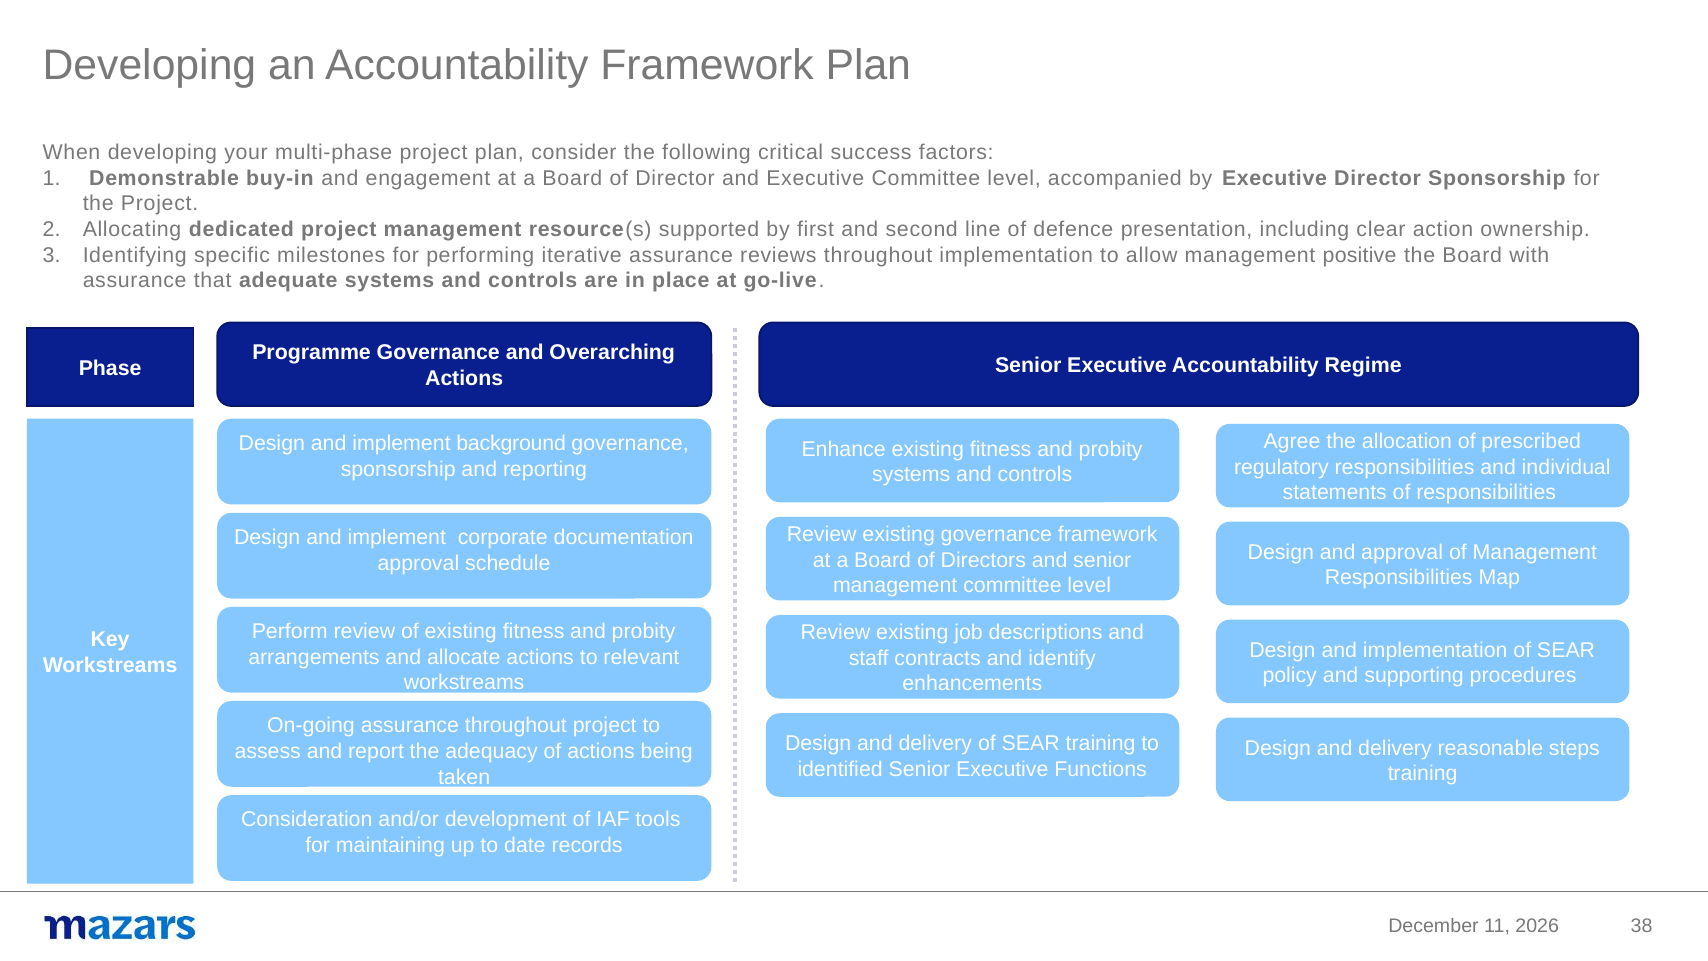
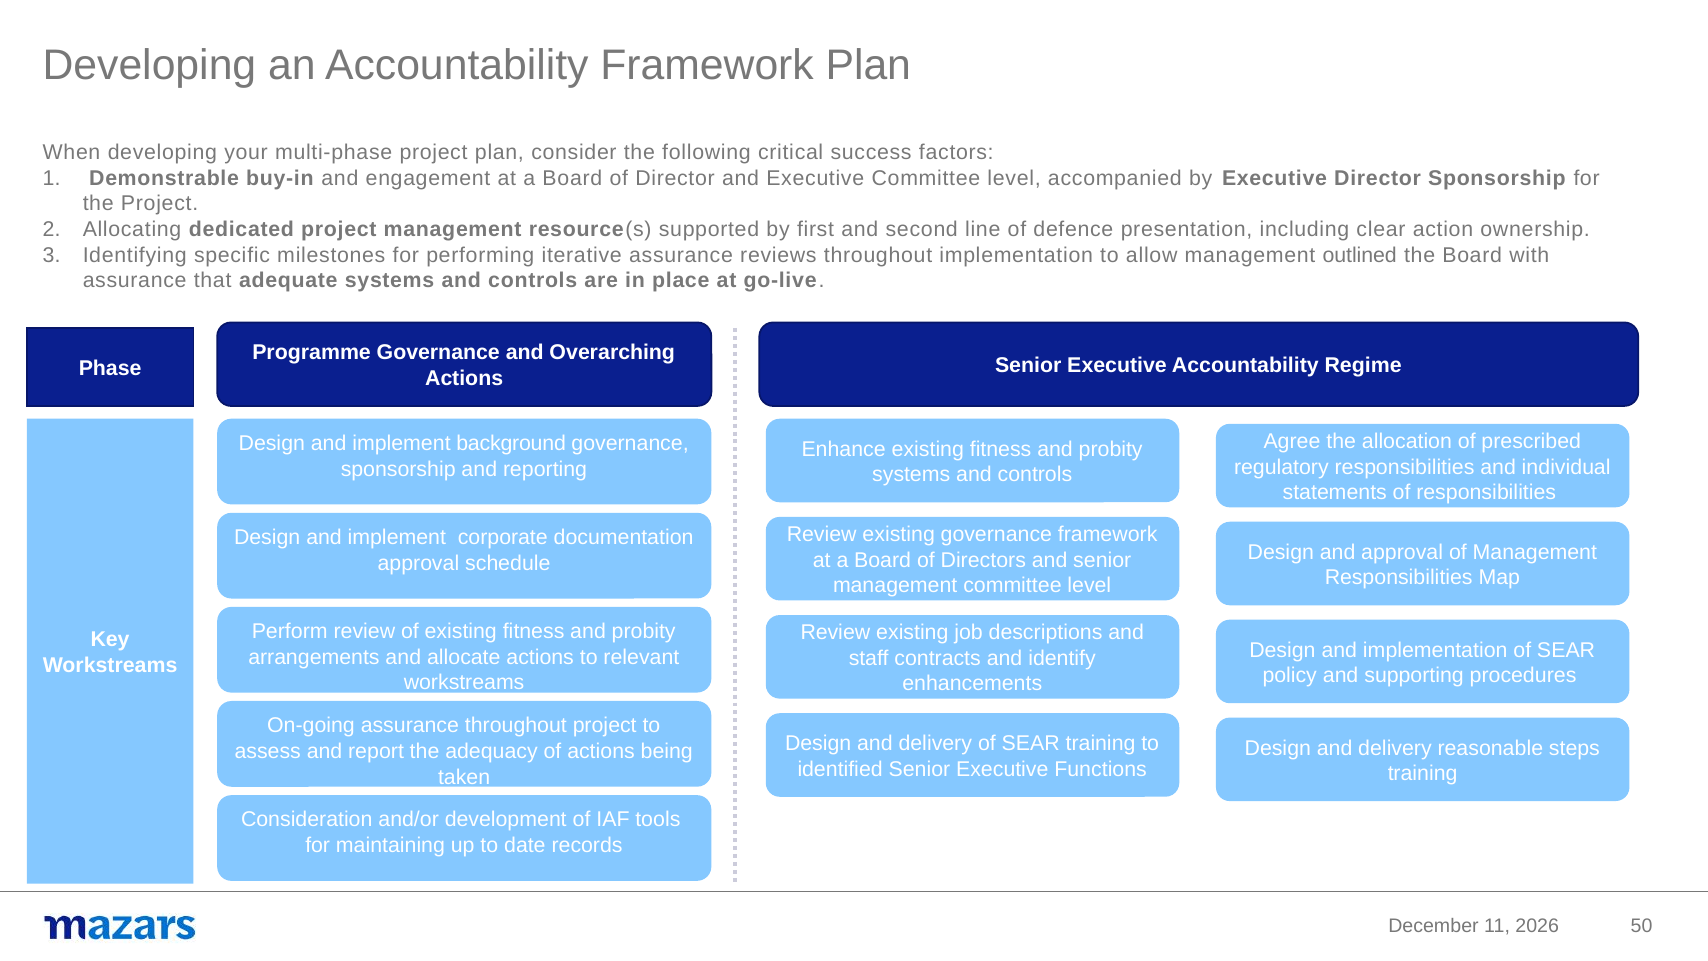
positive: positive -> outlined
38: 38 -> 50
